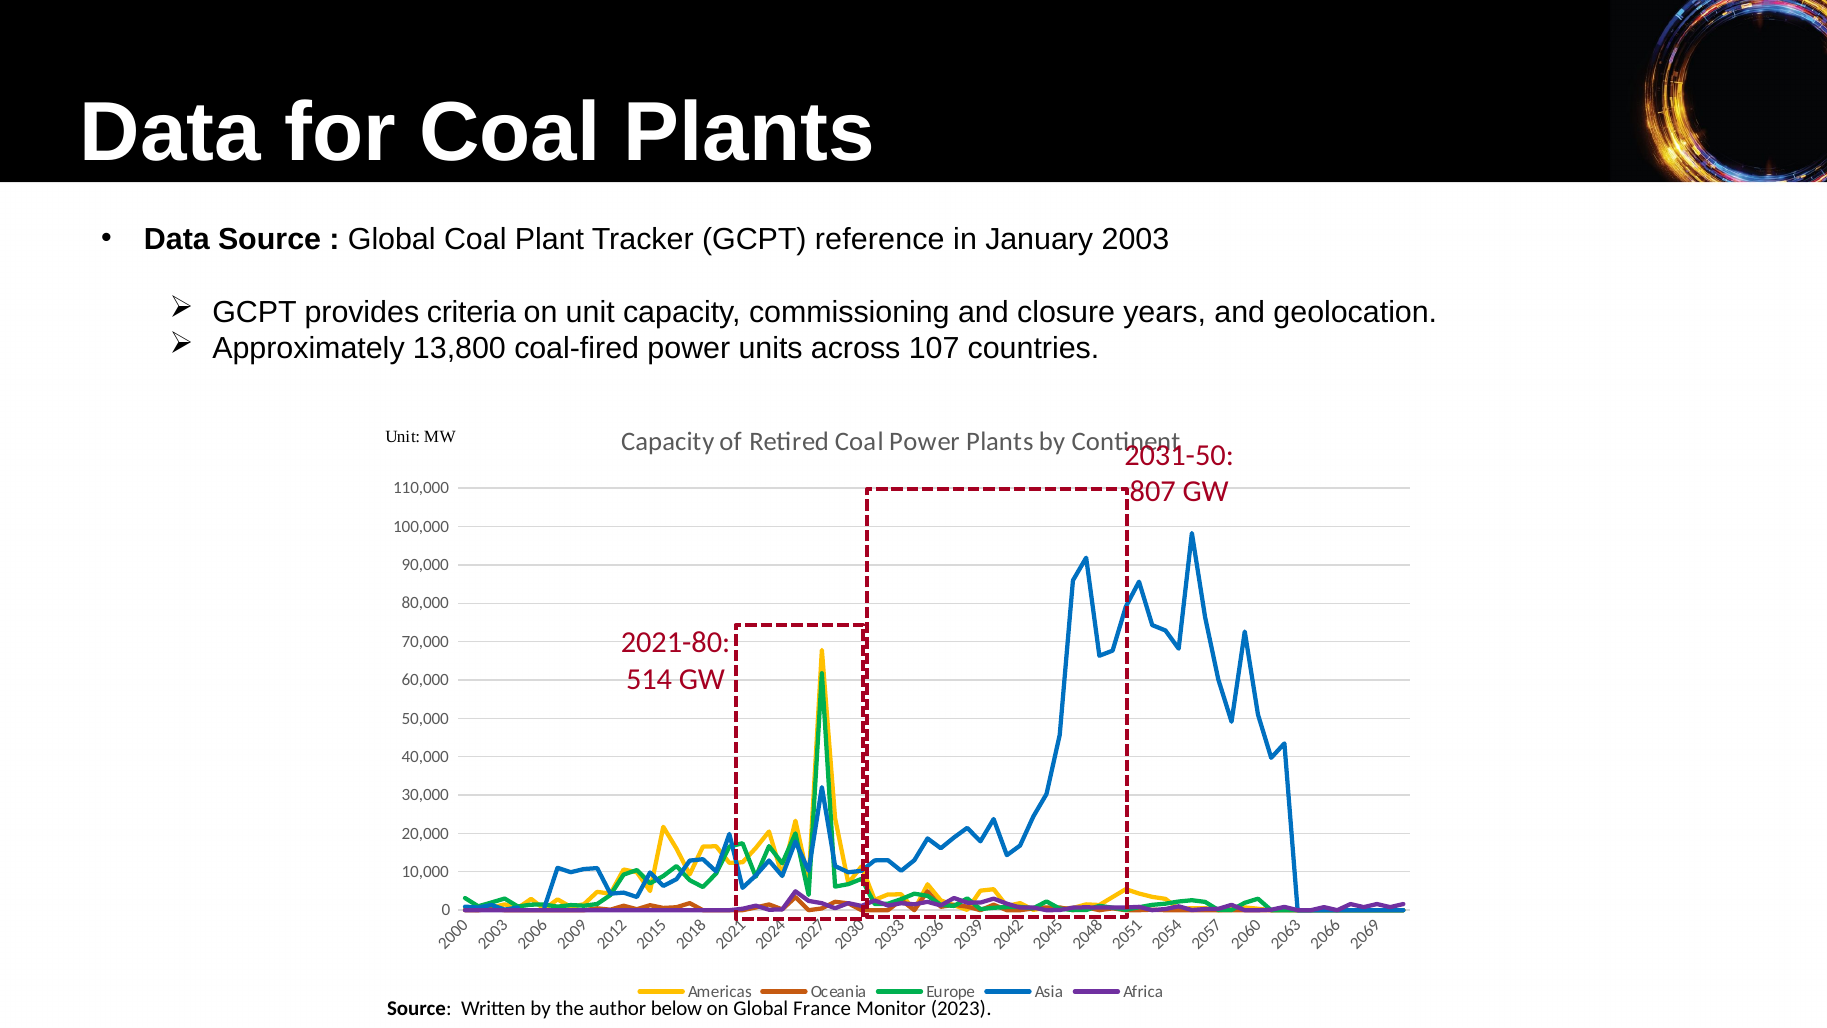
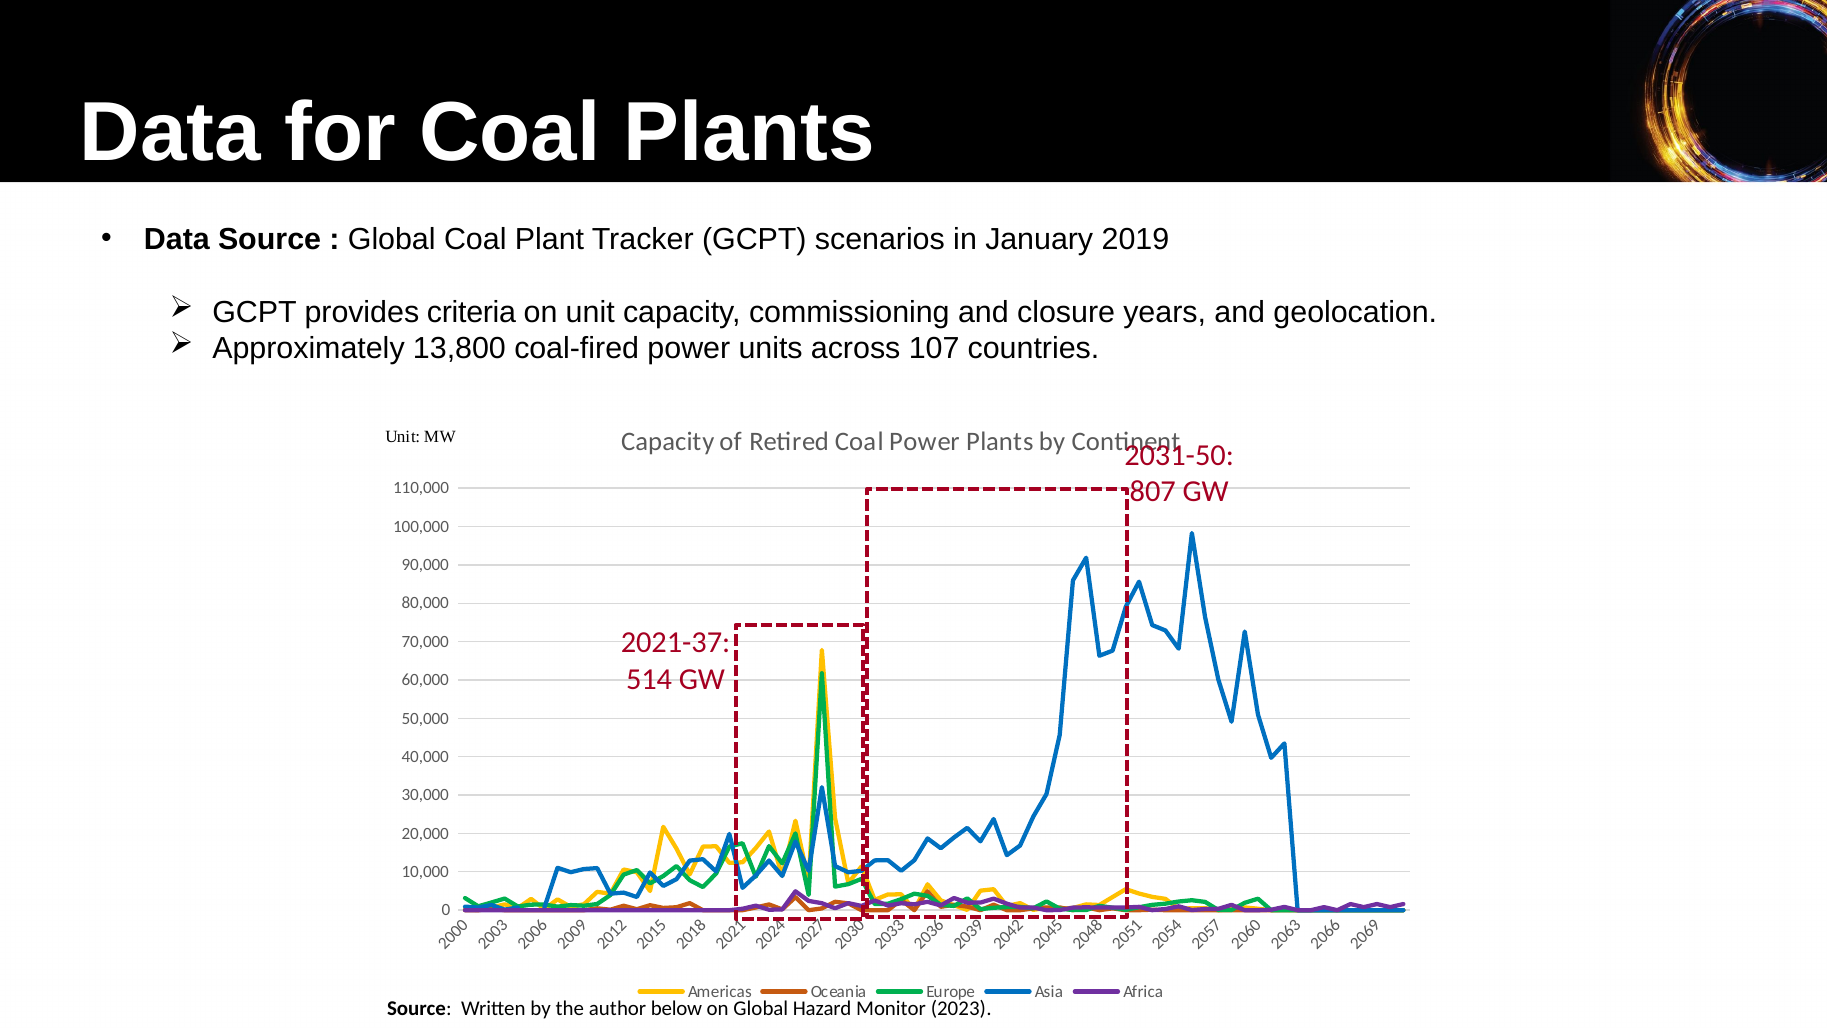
reference: reference -> scenarios
2003: 2003 -> 2019
2021-80: 2021-80 -> 2021-37
France: France -> Hazard
